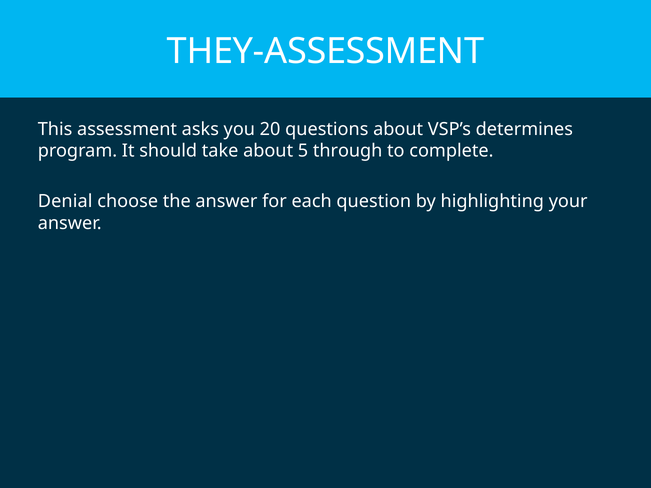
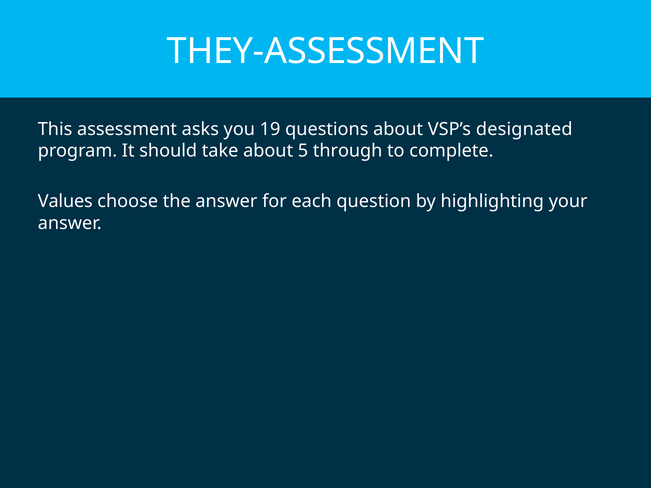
20: 20 -> 19
determines: determines -> designated
Denial: Denial -> Values
